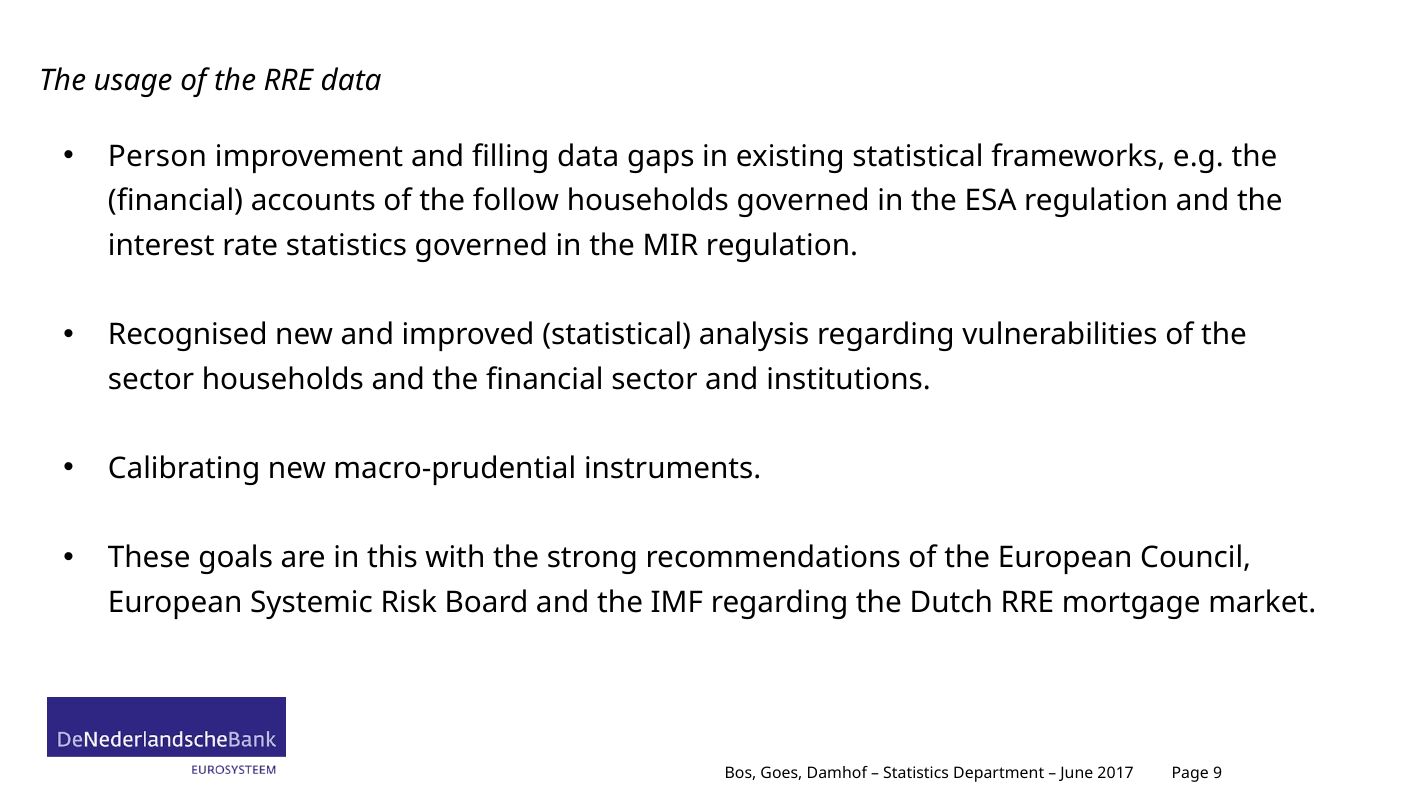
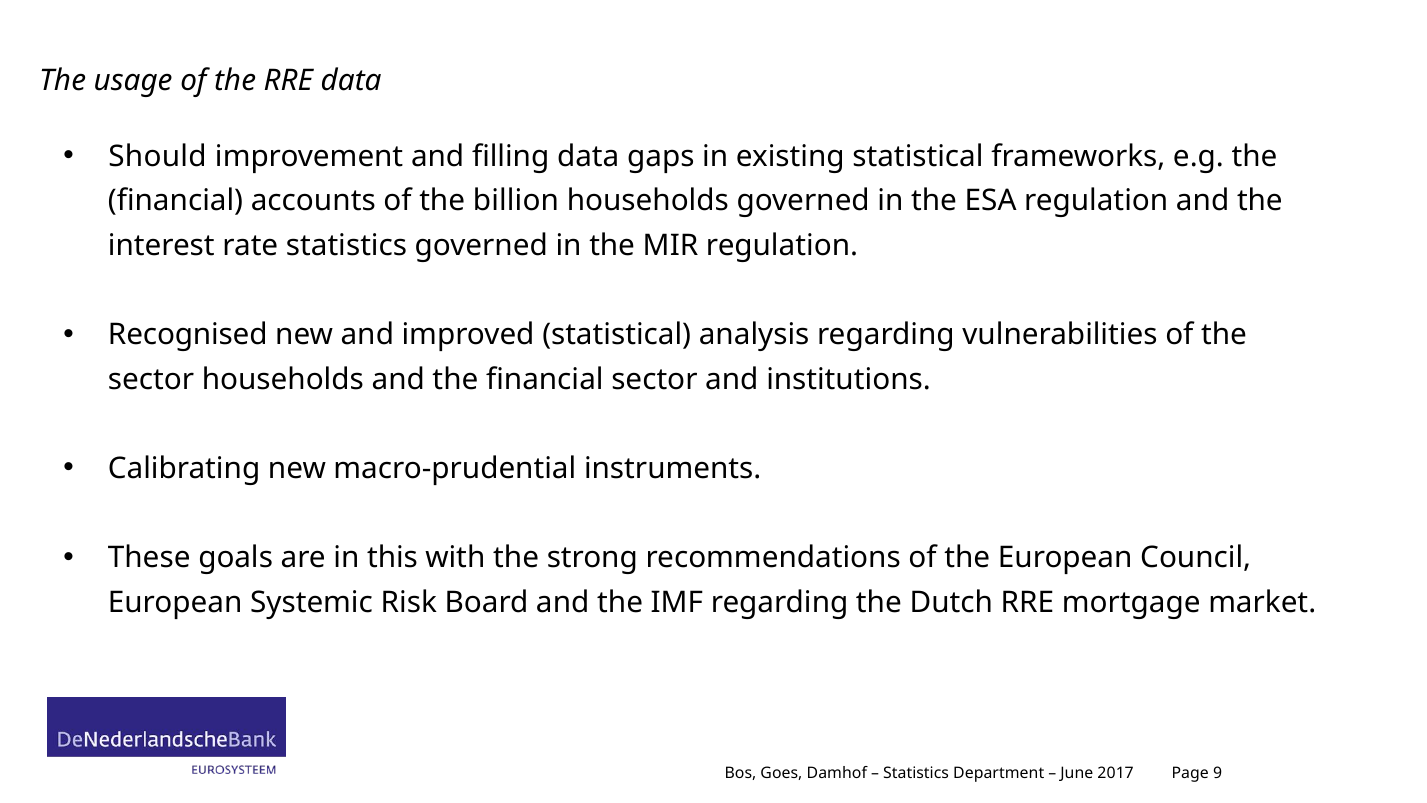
Person: Person -> Should
follow: follow -> billion
